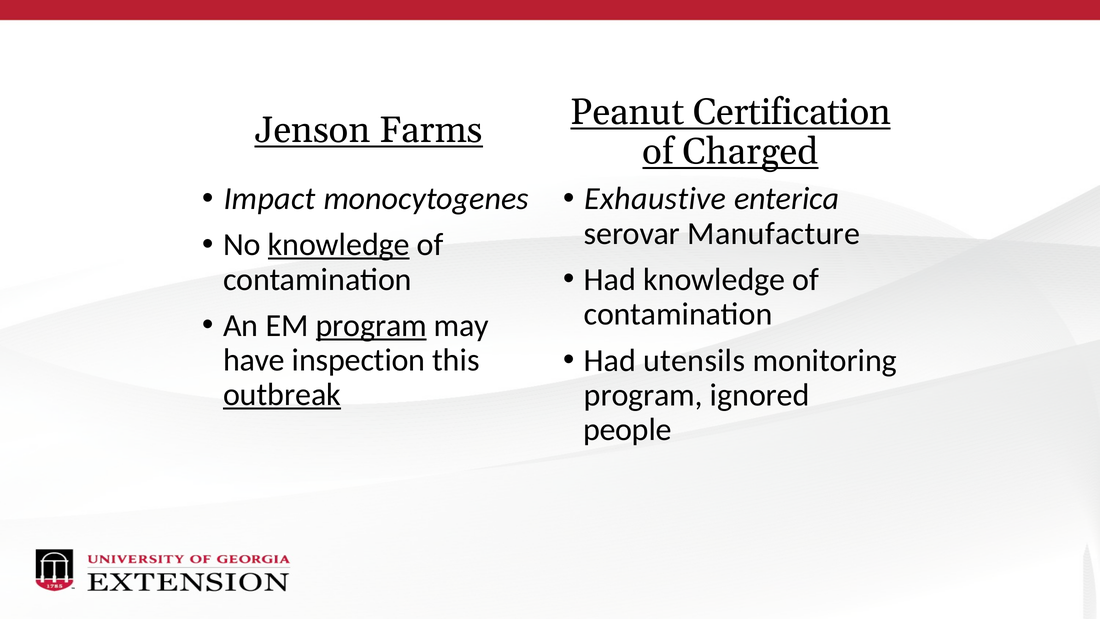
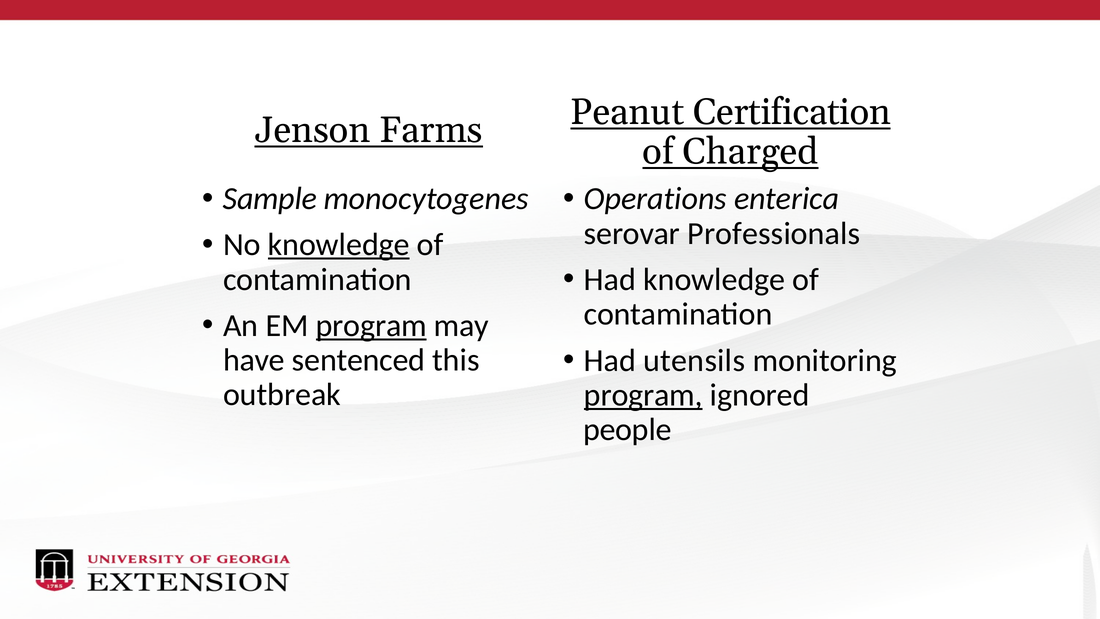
Impact: Impact -> Sample
Exhaustive: Exhaustive -> Operations
Manufacture: Manufacture -> Professionals
inspection: inspection -> sentenced
outbreak underline: present -> none
program at (643, 395) underline: none -> present
